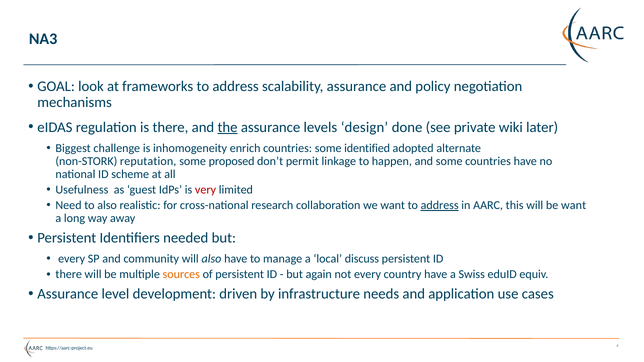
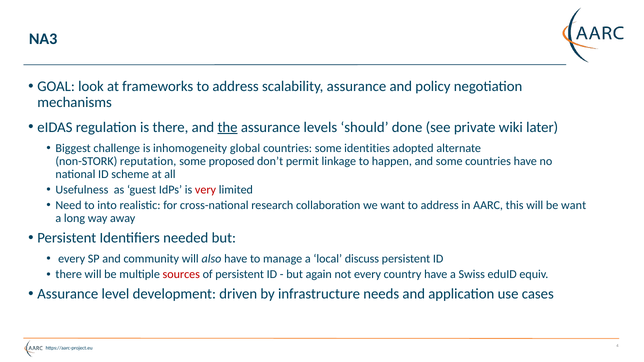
design: design -> should
enrich: enrich -> global
identified: identified -> identities
to also: also -> into
address at (440, 206) underline: present -> none
sources colour: orange -> red
